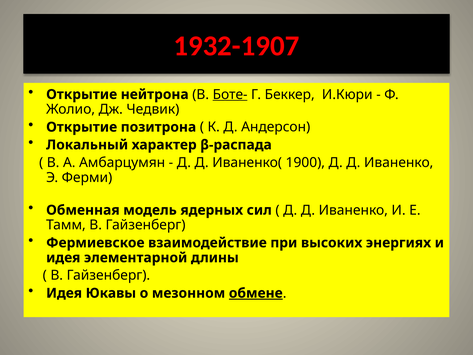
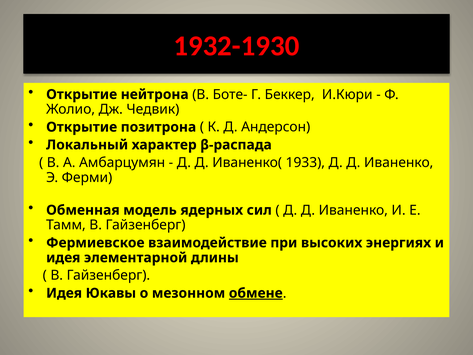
1932-1907: 1932-1907 -> 1932-1930
Боте- underline: present -> none
1900: 1900 -> 1933
